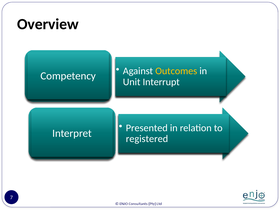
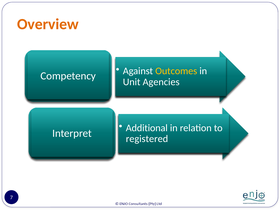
Overview colour: black -> orange
Interrupt: Interrupt -> Agencies
Presented: Presented -> Additional
